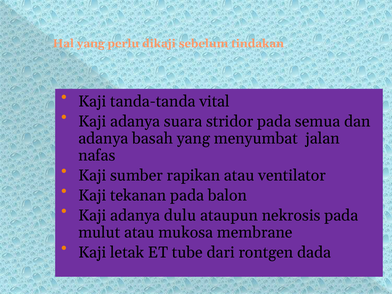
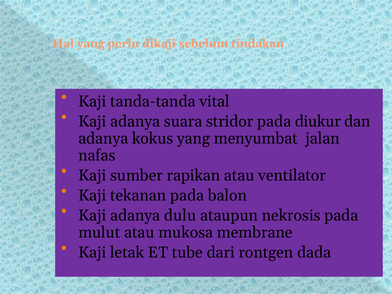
semua: semua -> diukur
basah: basah -> kokus
